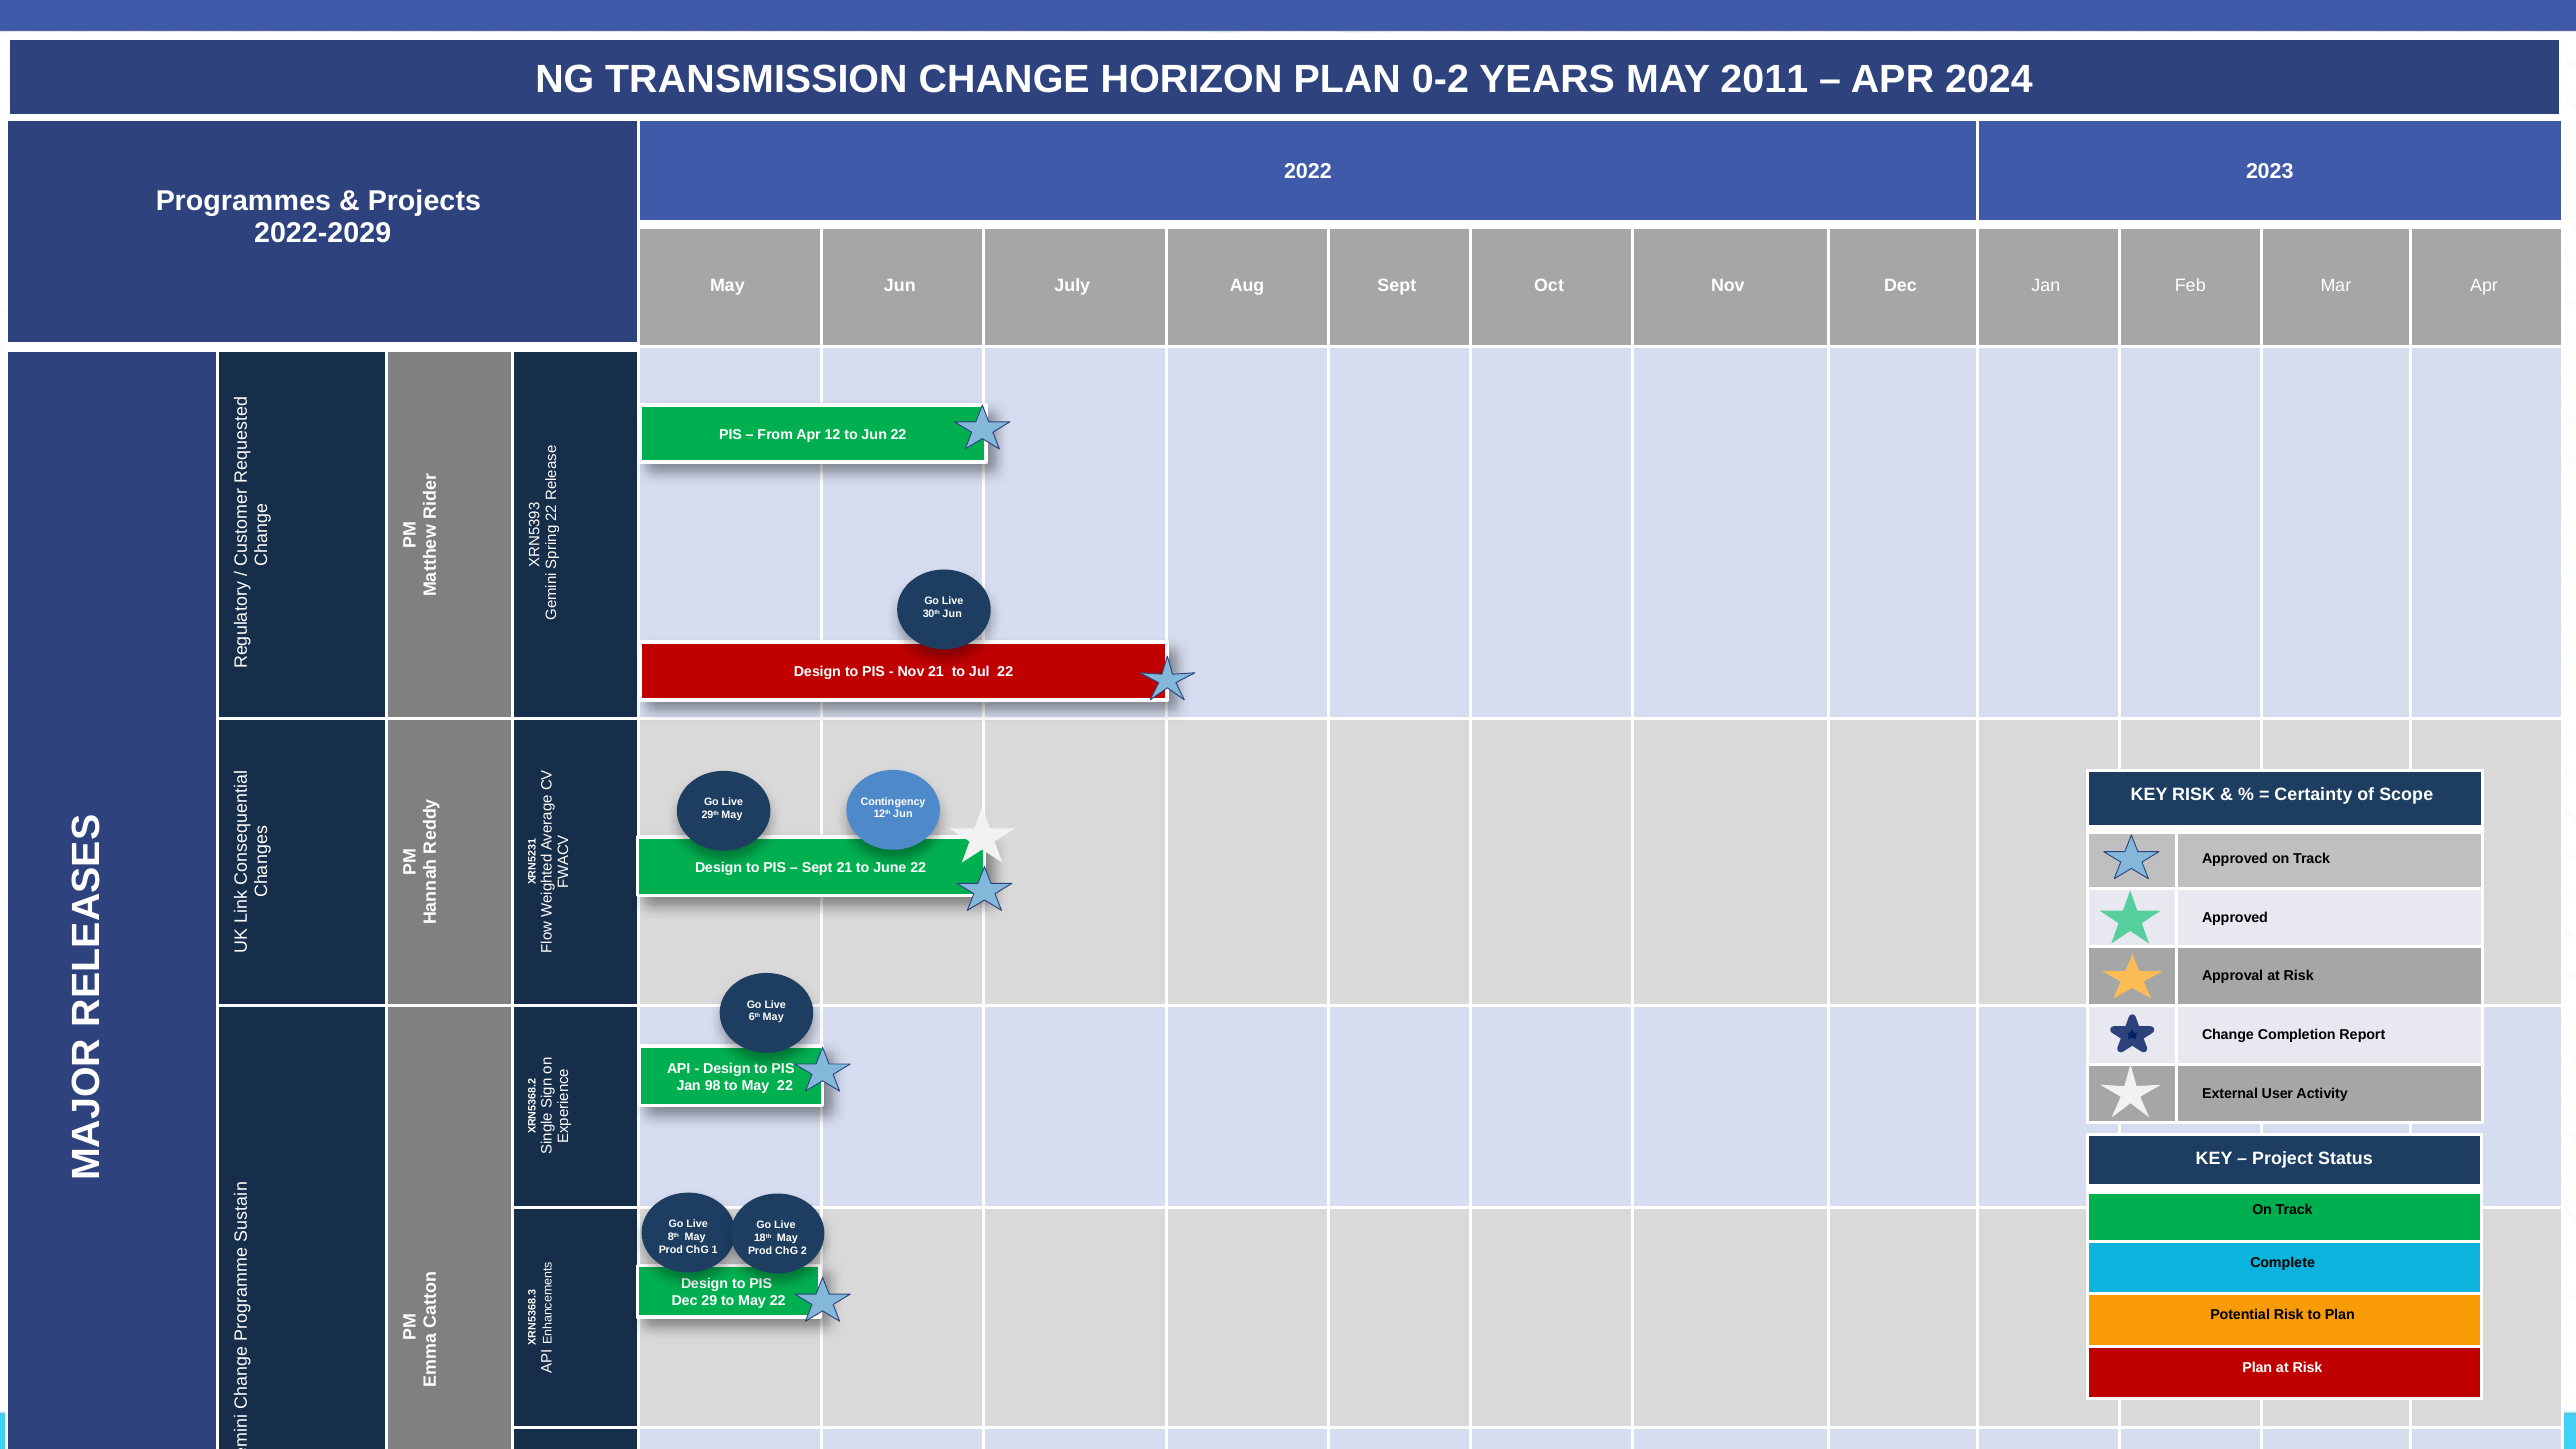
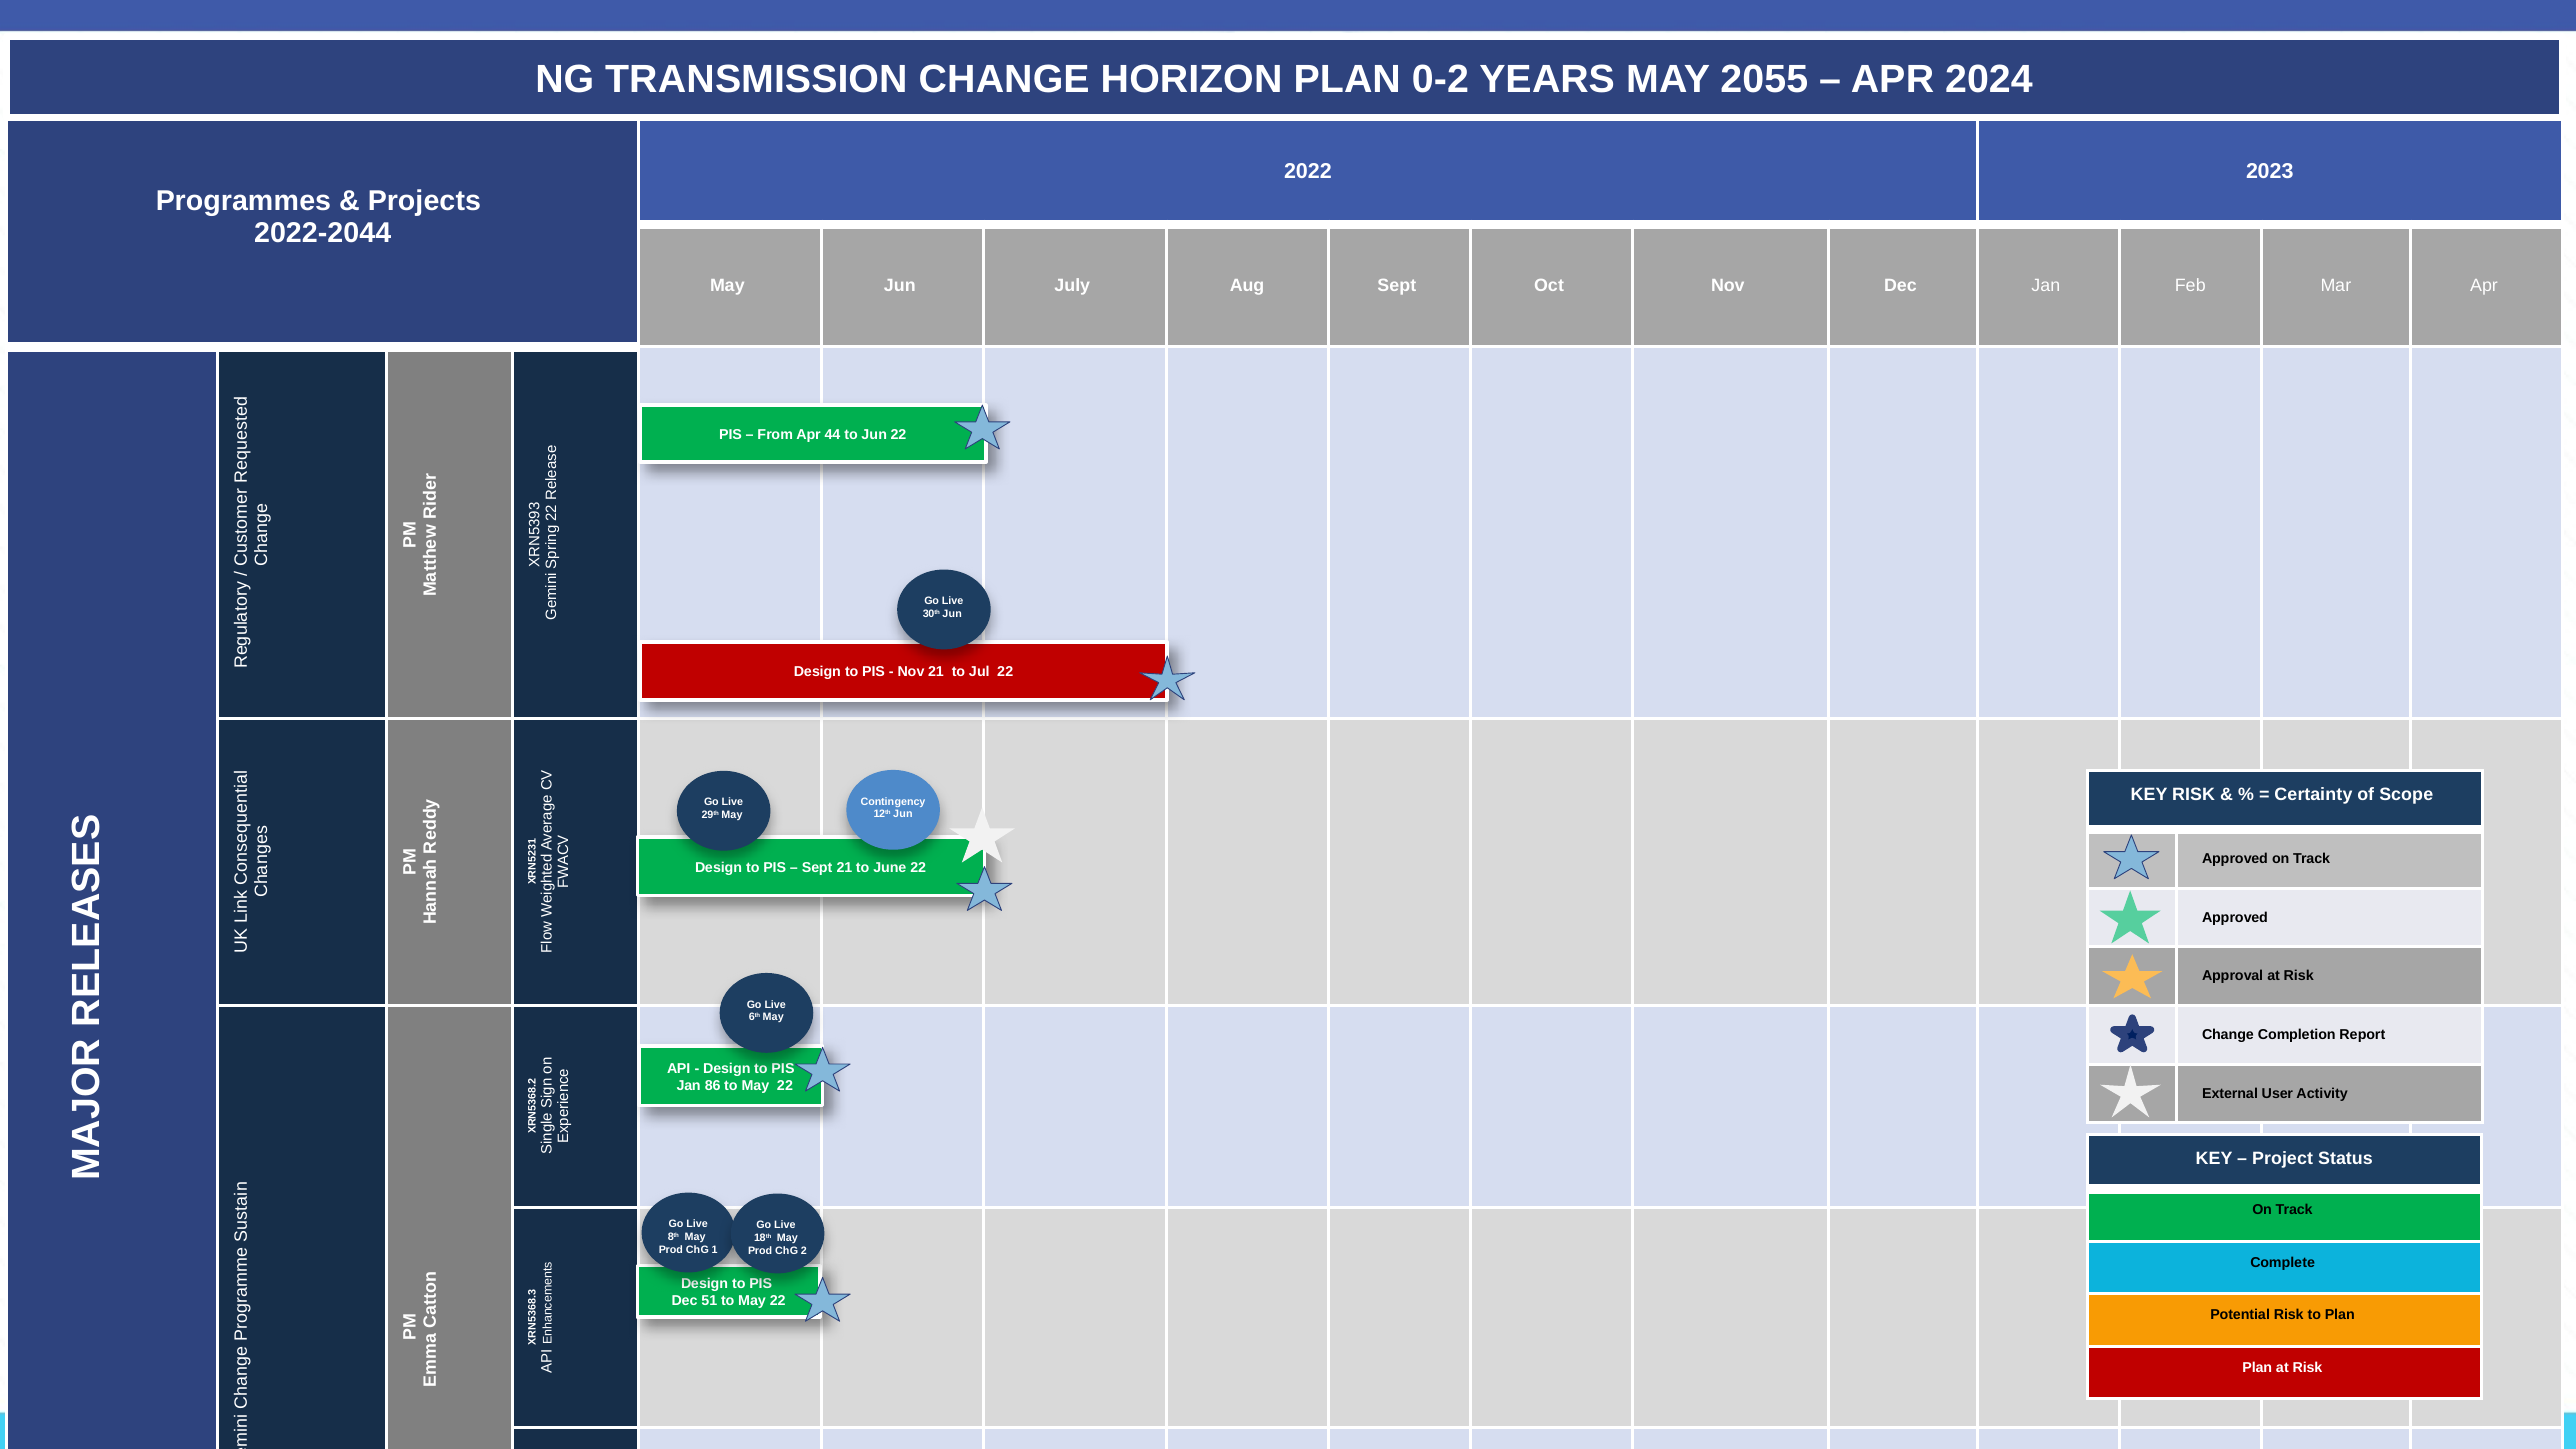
2011: 2011 -> 2055
2022-2029: 2022-2029 -> 2022-2044
12: 12 -> 44
98: 98 -> 86
29: 29 -> 51
